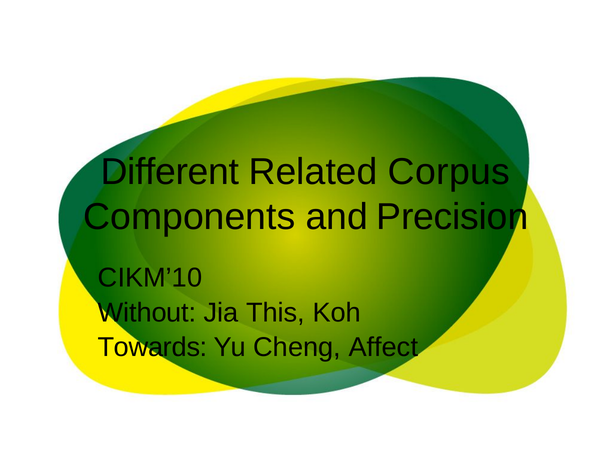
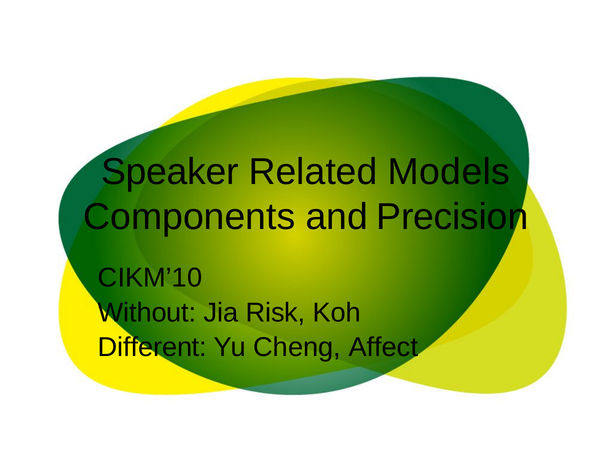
Different: Different -> Speaker
Corpus: Corpus -> Models
This: This -> Risk
Towards: Towards -> Different
